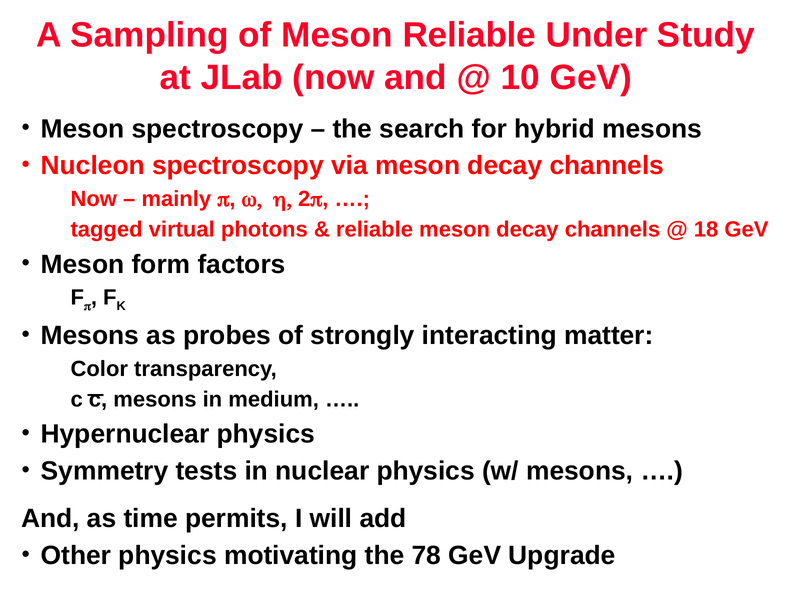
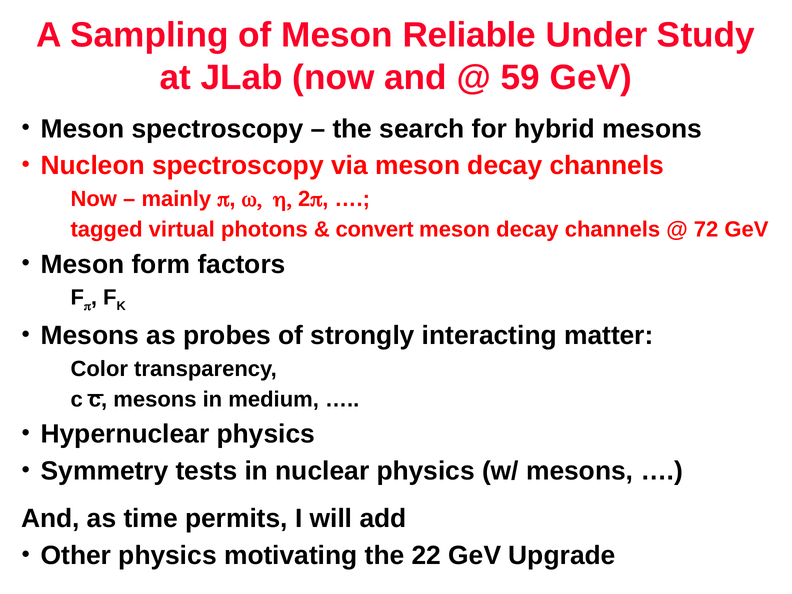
10: 10 -> 59
reliable at (374, 230): reliable -> convert
18: 18 -> 72
78: 78 -> 22
